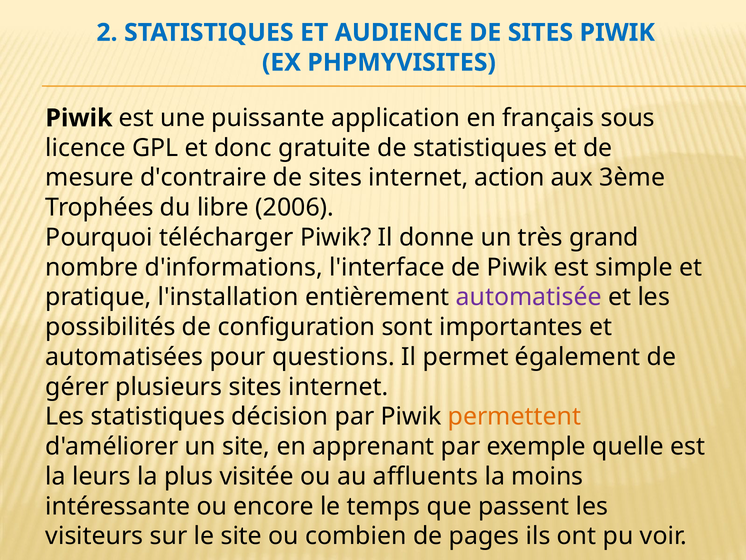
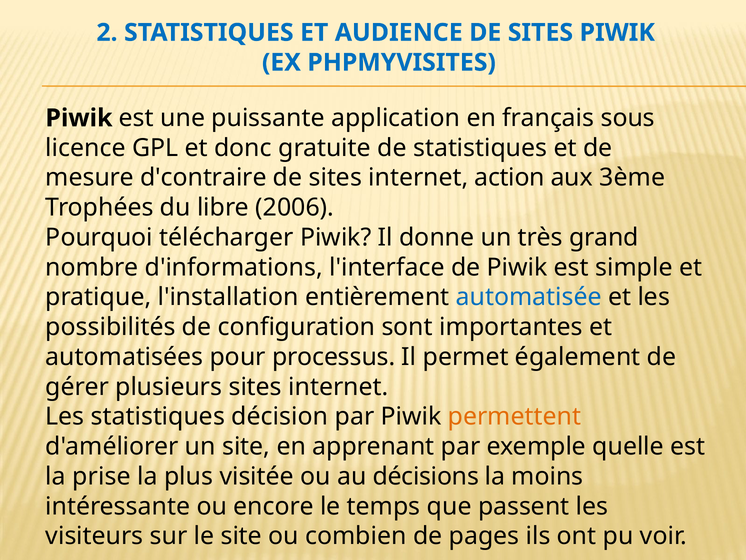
automatisée colour: purple -> blue
questions: questions -> processus
leurs: leurs -> prise
affluents: affluents -> décisions
